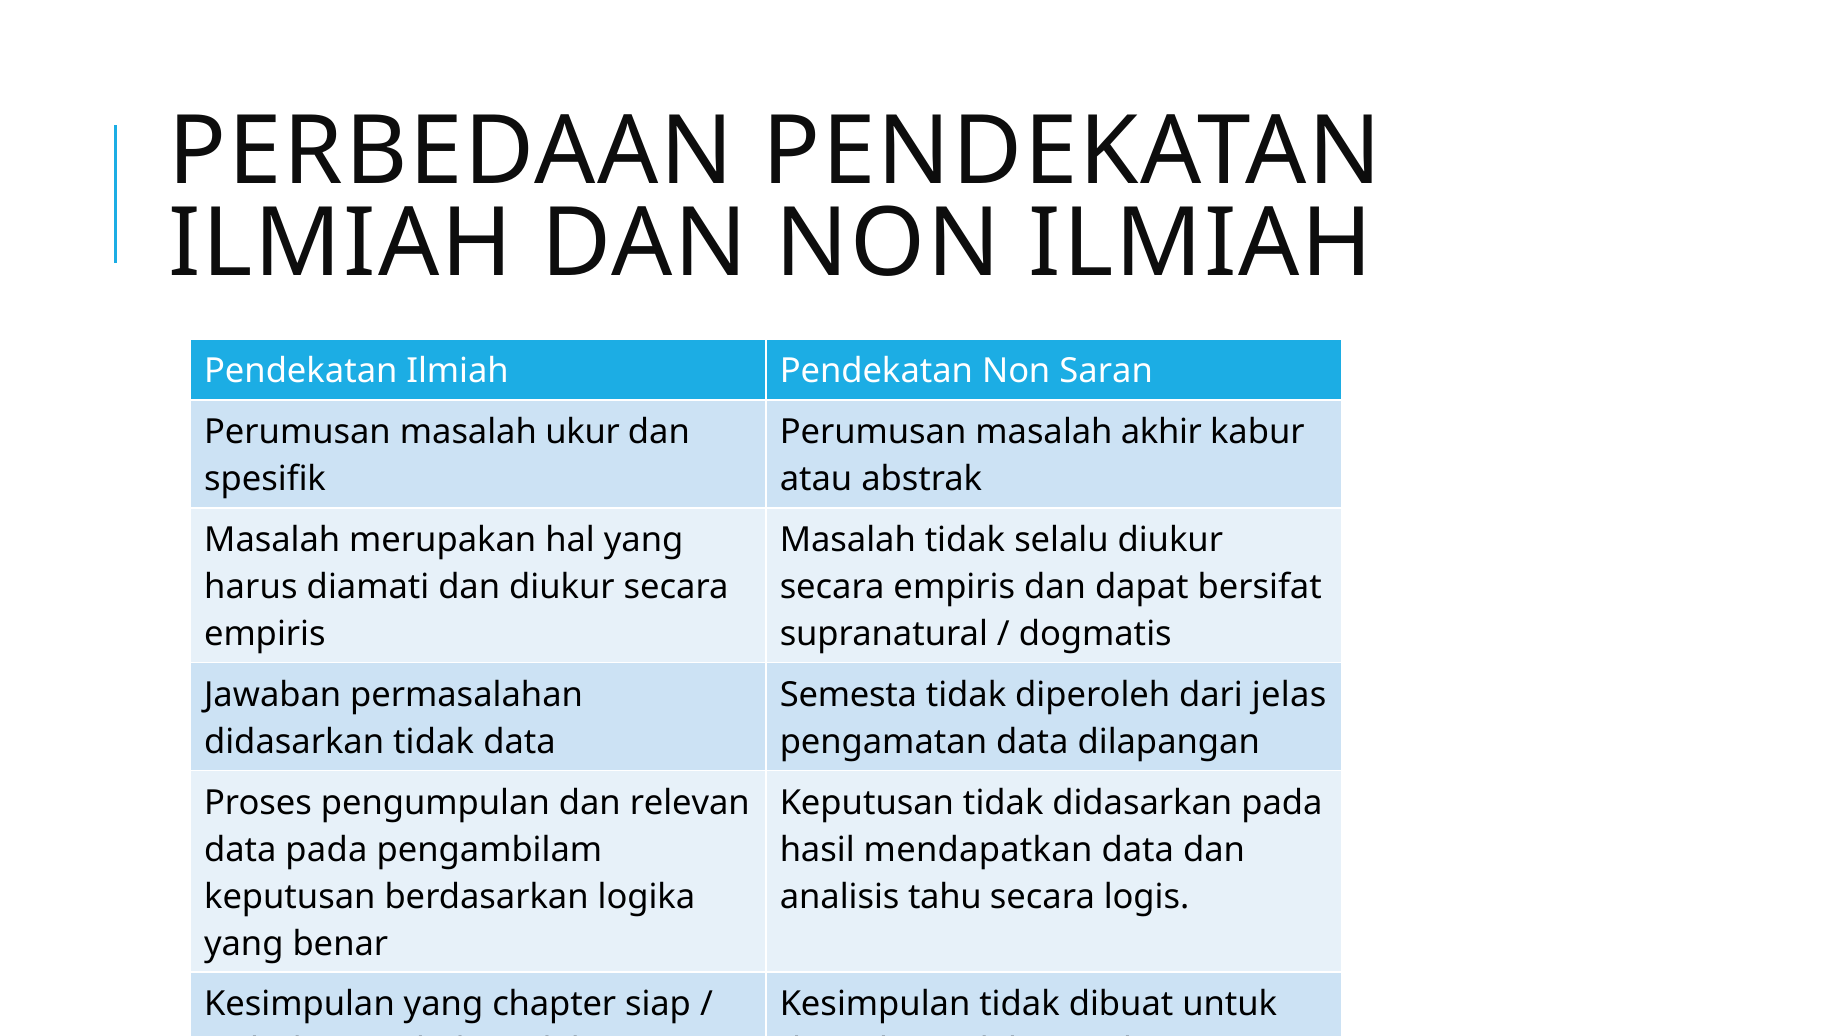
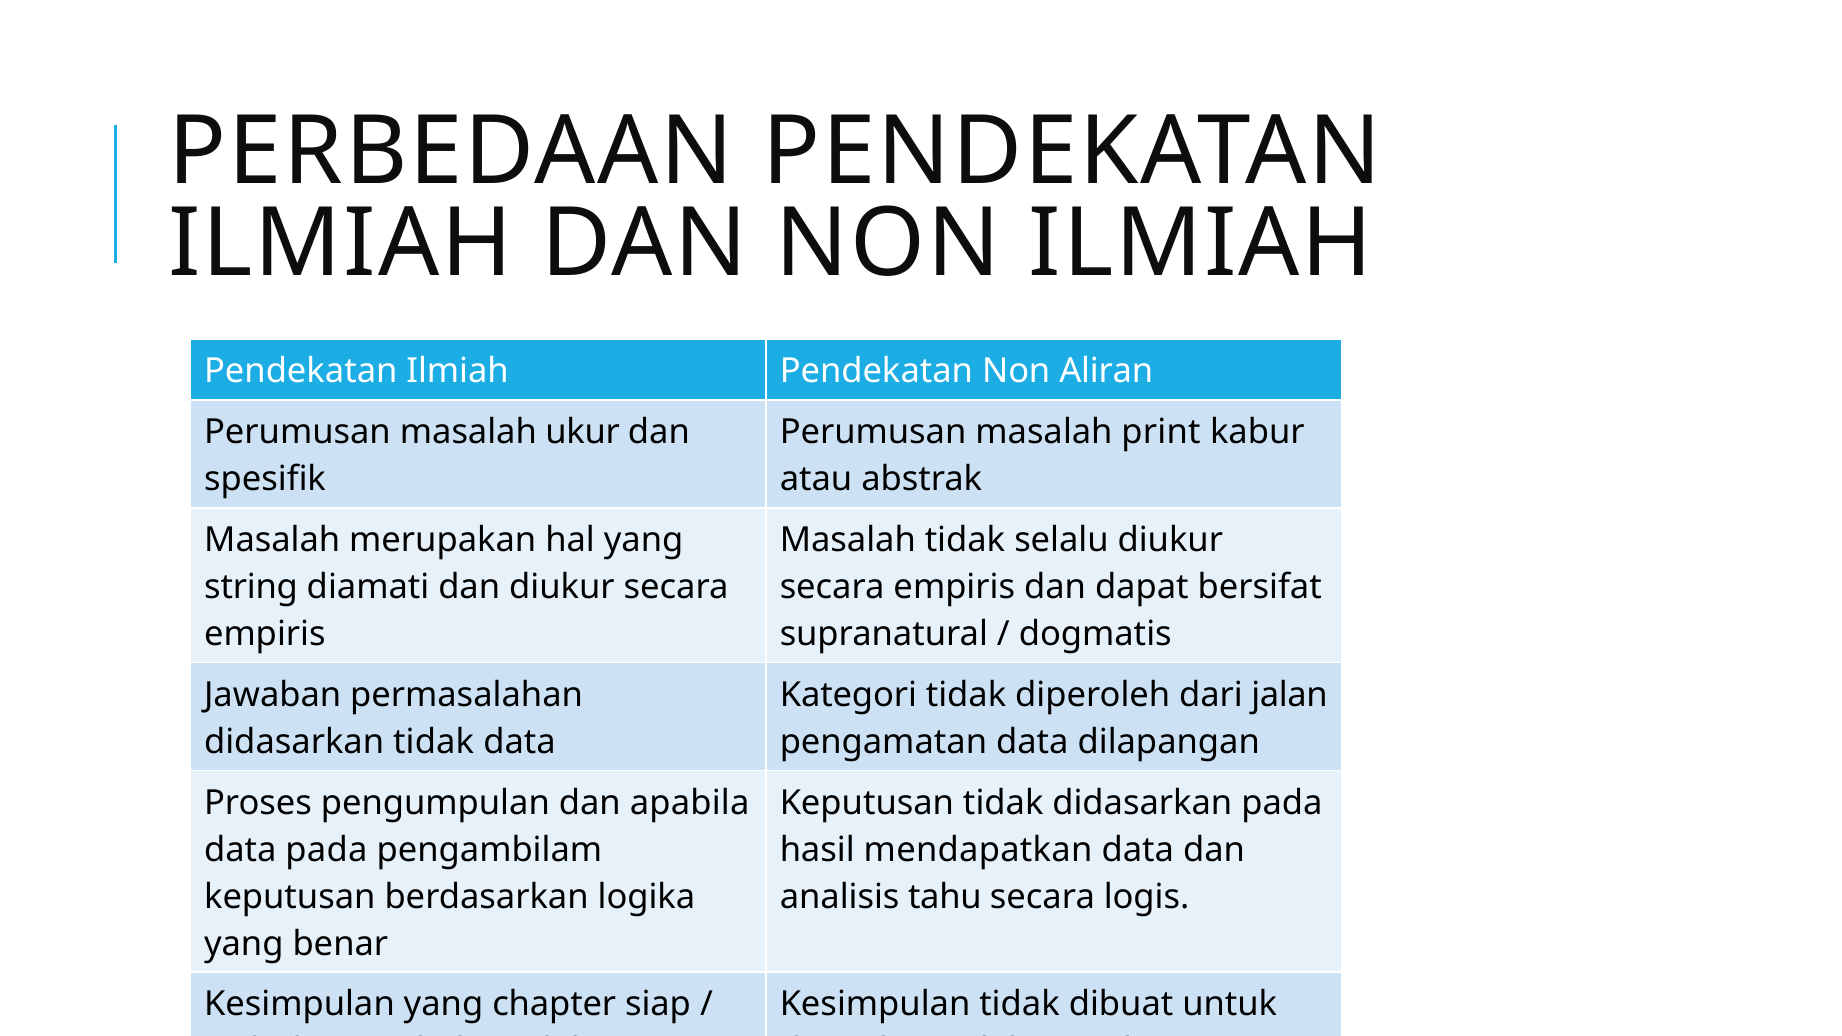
Saran: Saran -> Aliran
akhir: akhir -> print
harus: harus -> string
Semesta: Semesta -> Kategori
jelas: jelas -> jalan
relevan: relevan -> apabila
